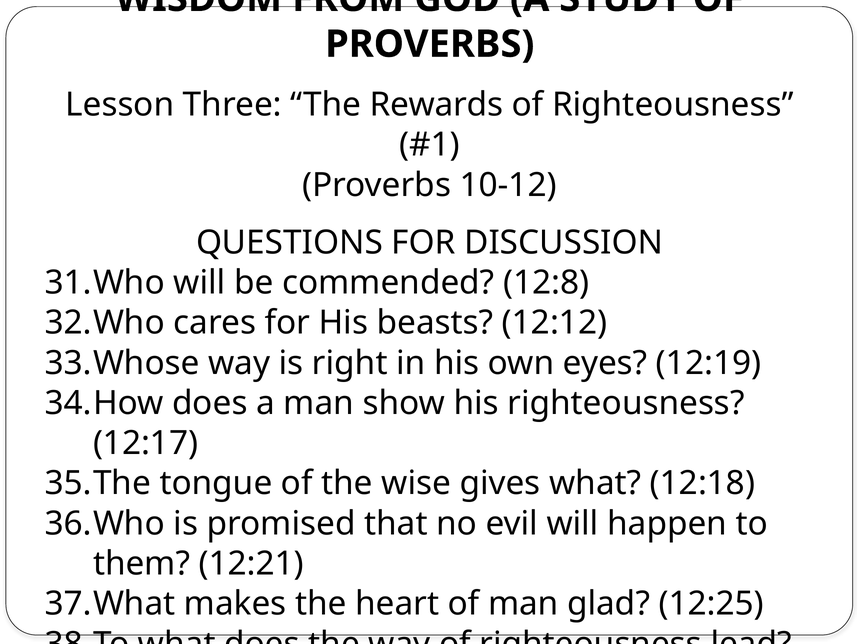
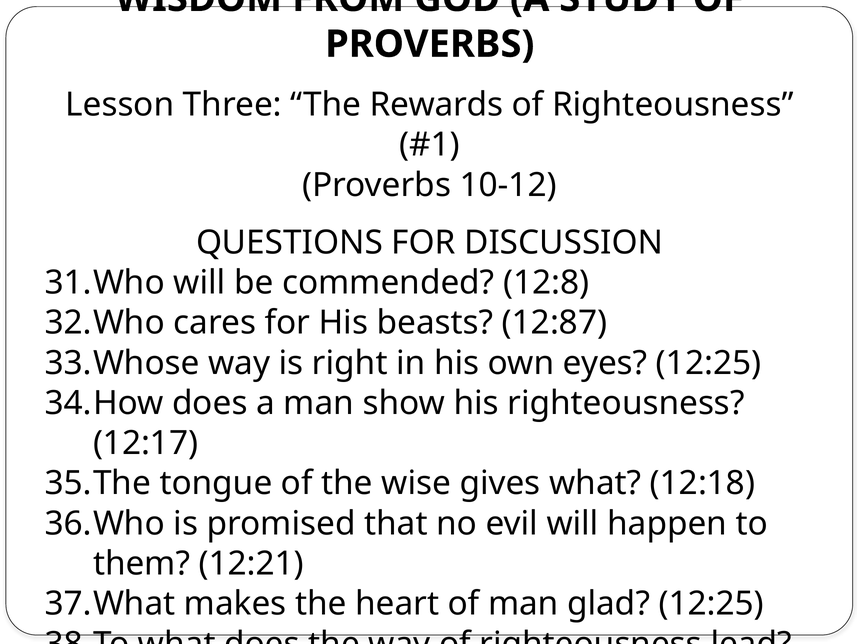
12:12: 12:12 -> 12:87
eyes 12:19: 12:19 -> 12:25
